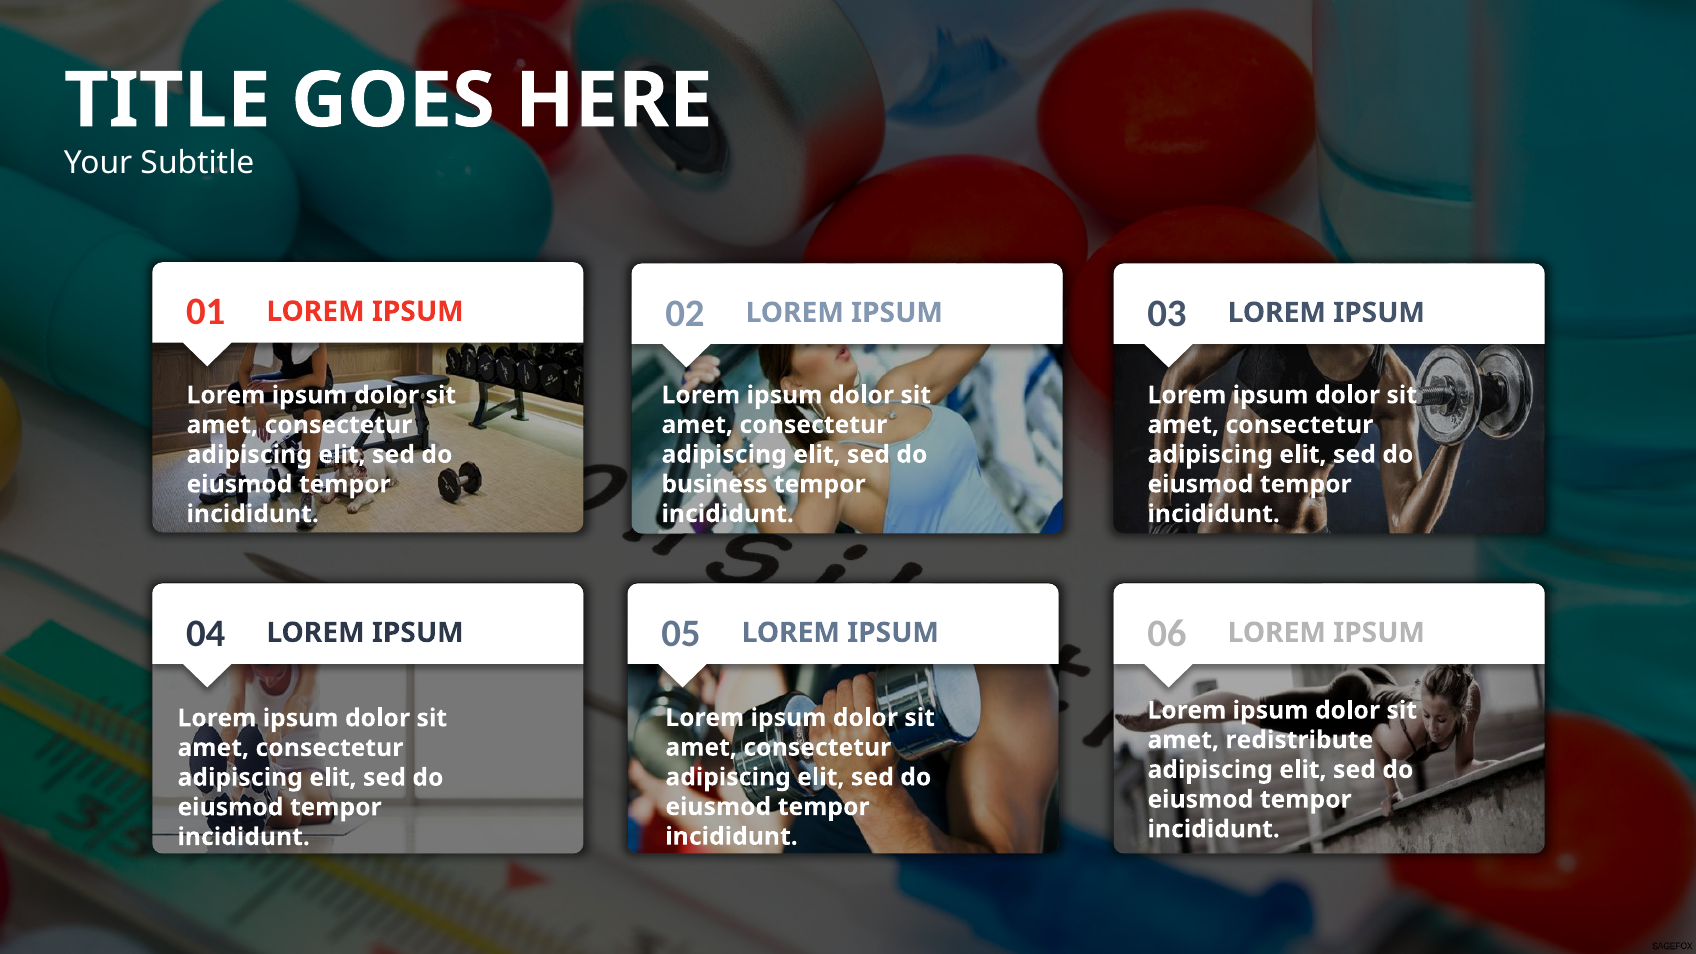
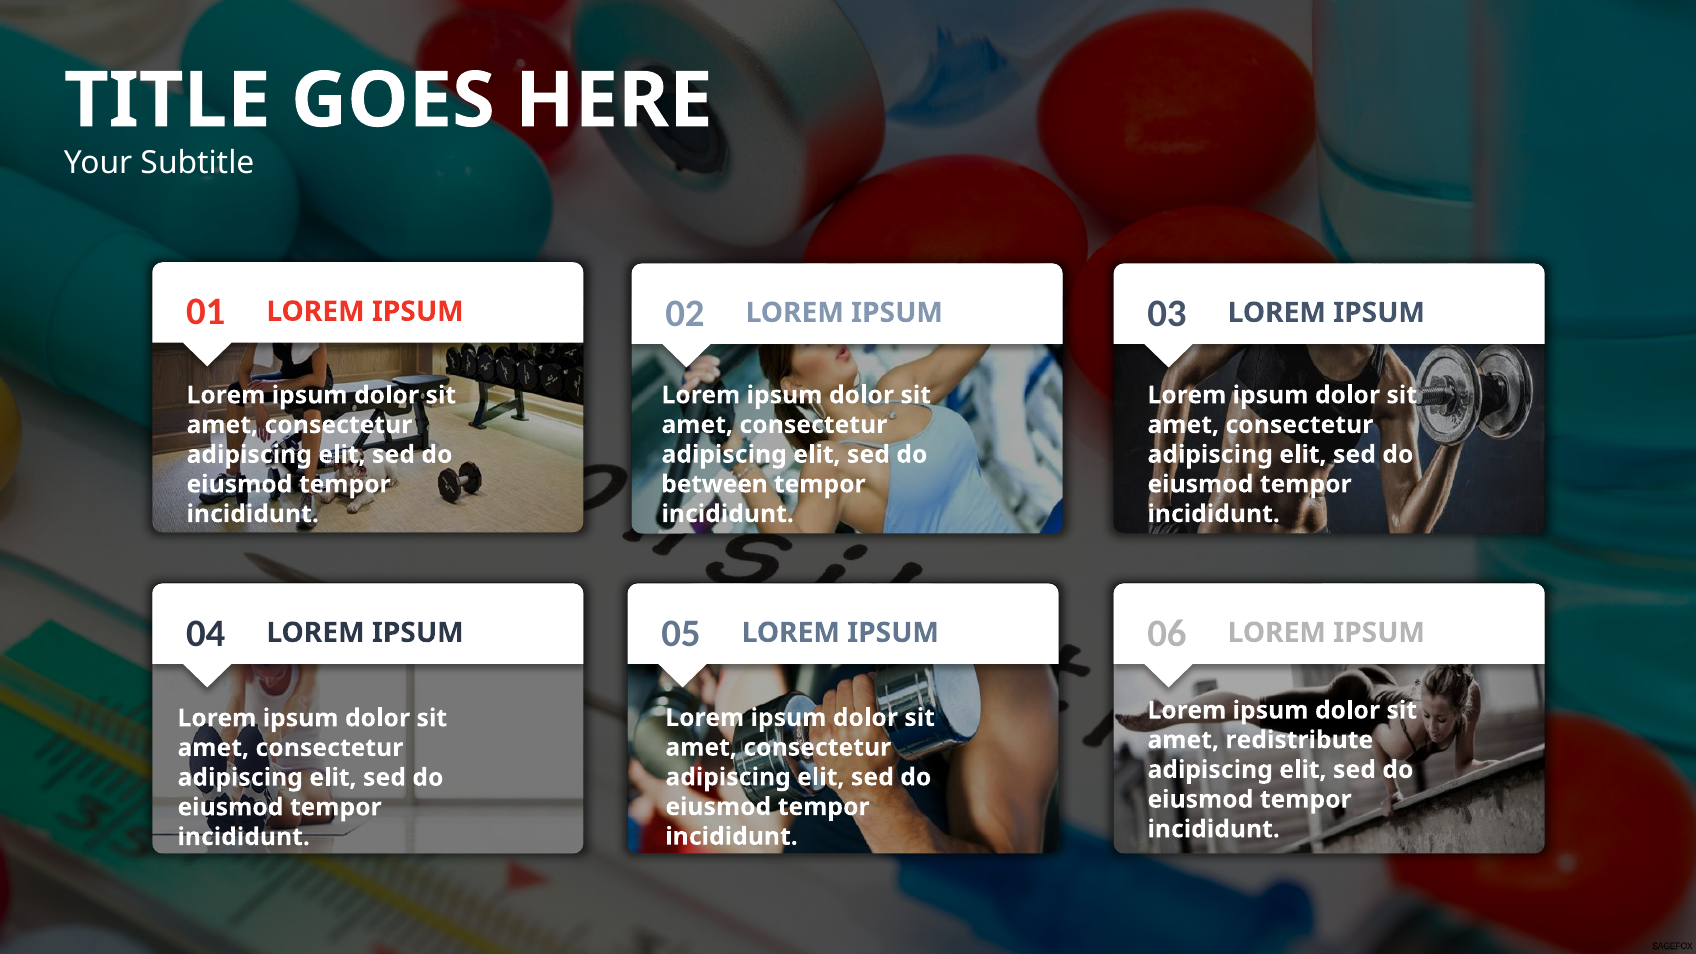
business: business -> between
